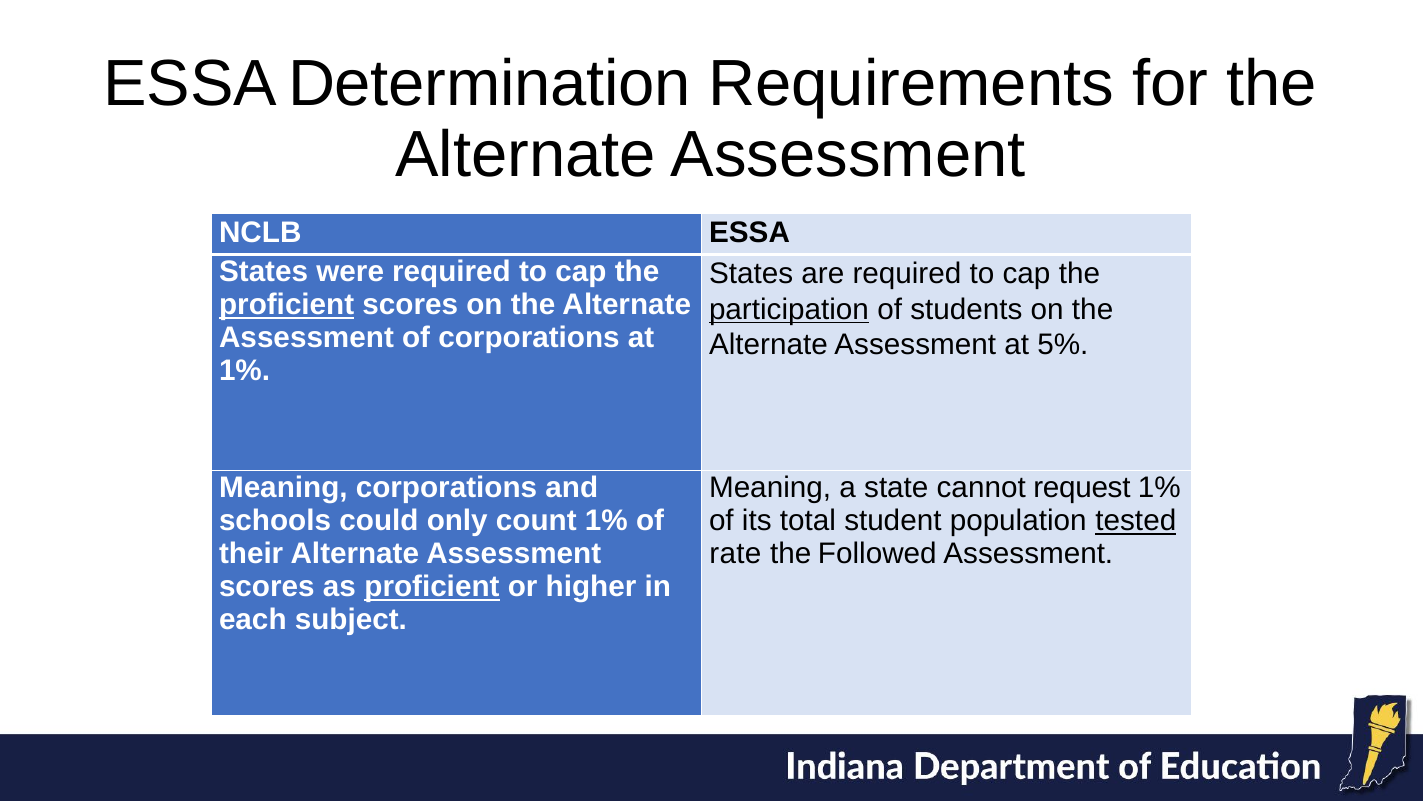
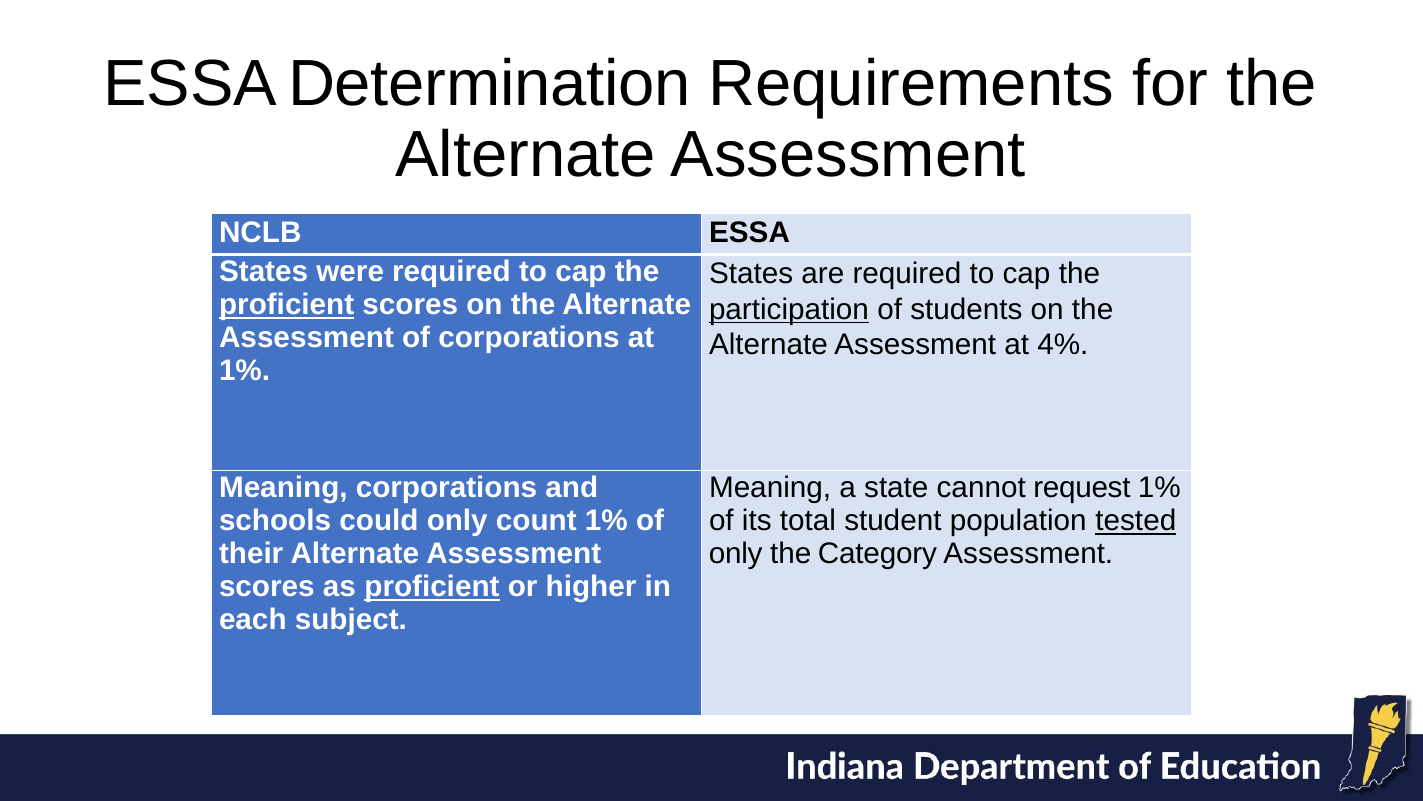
5%: 5% -> 4%
rate at (735, 553): rate -> only
Followed: Followed -> Category
